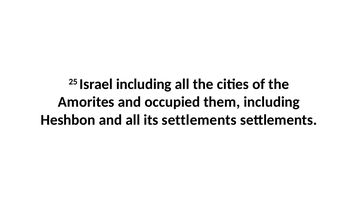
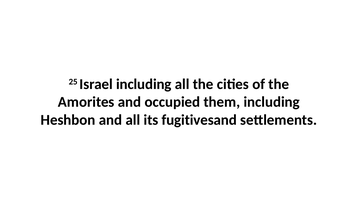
its settlements: settlements -> fugitivesand
